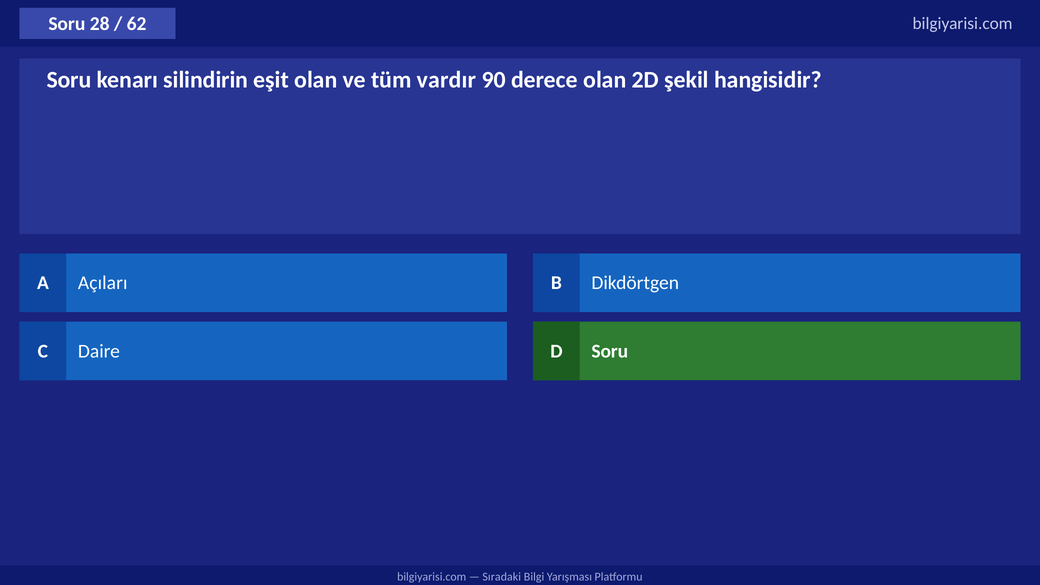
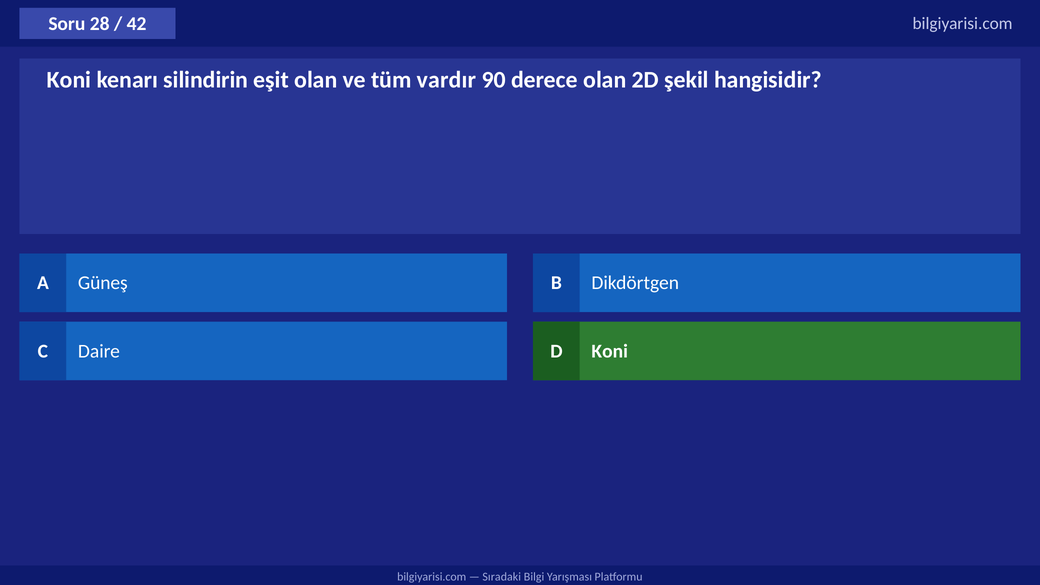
62: 62 -> 42
Soru at (69, 80): Soru -> Koni
Açıları: Açıları -> Güneş
D Soru: Soru -> Koni
